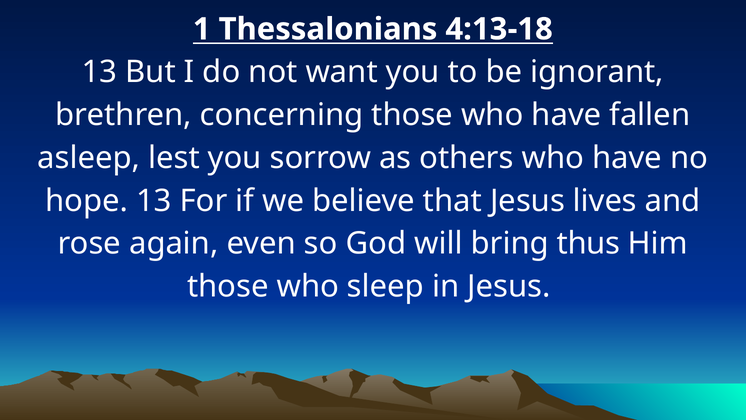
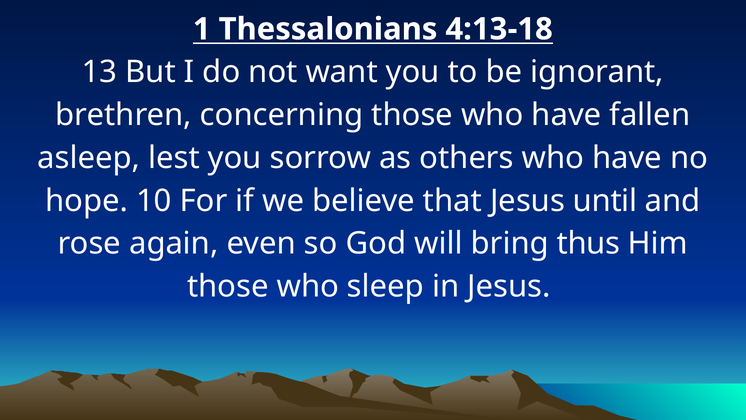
hope 13: 13 -> 10
lives: lives -> until
